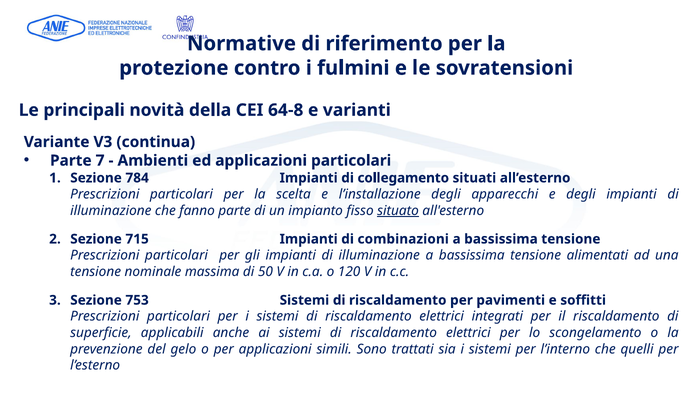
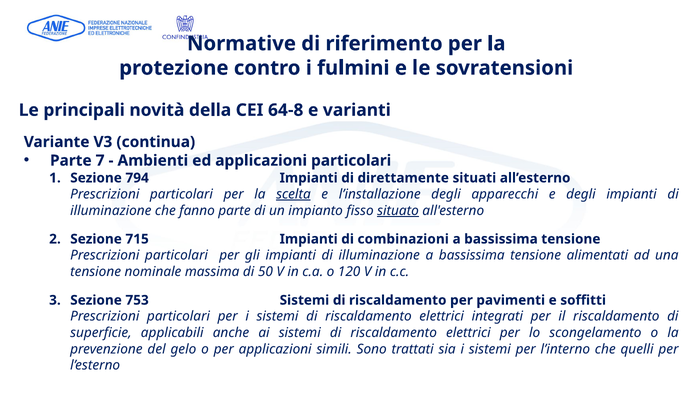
784: 784 -> 794
collegamento: collegamento -> direttamente
scelta underline: none -> present
